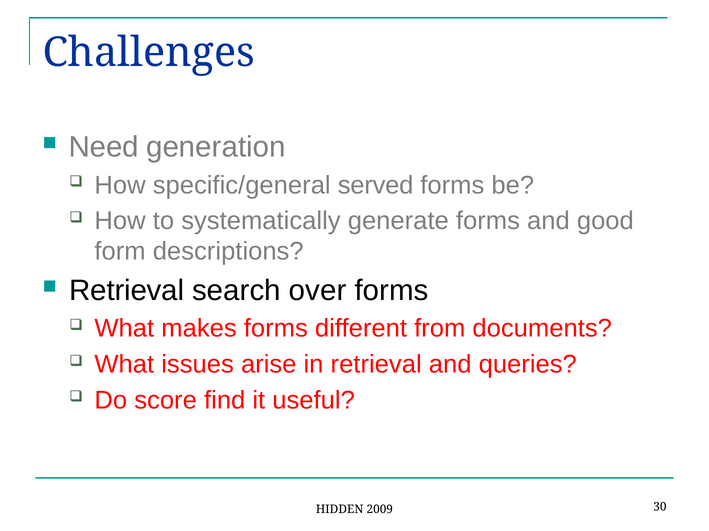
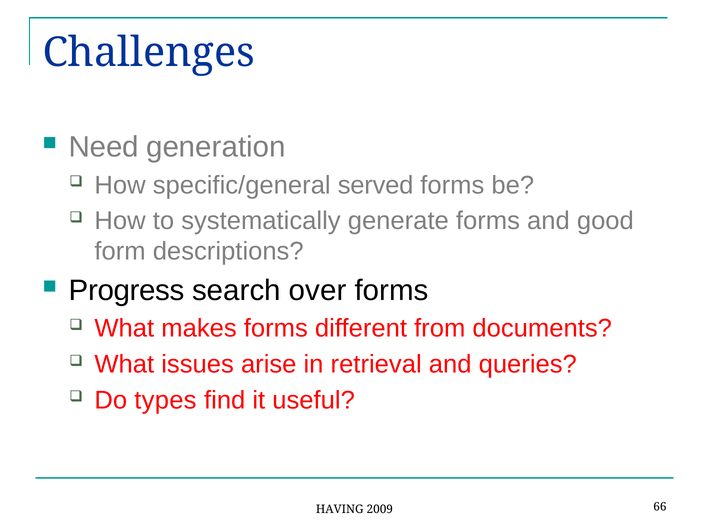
Retrieval at (127, 291): Retrieval -> Progress
score: score -> types
HIDDEN: HIDDEN -> HAVING
30: 30 -> 66
